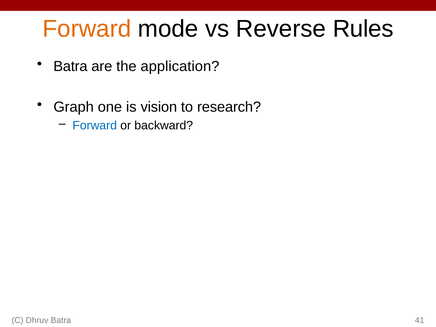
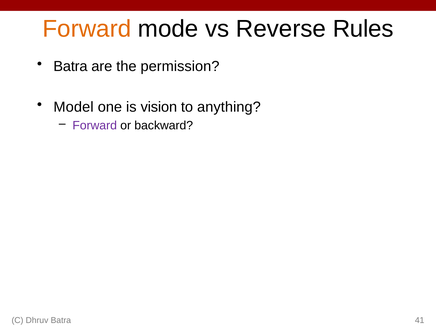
application: application -> permission
Graph: Graph -> Model
research: research -> anything
Forward at (95, 125) colour: blue -> purple
